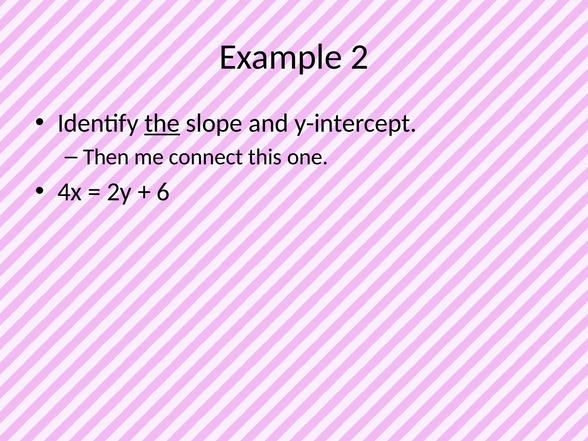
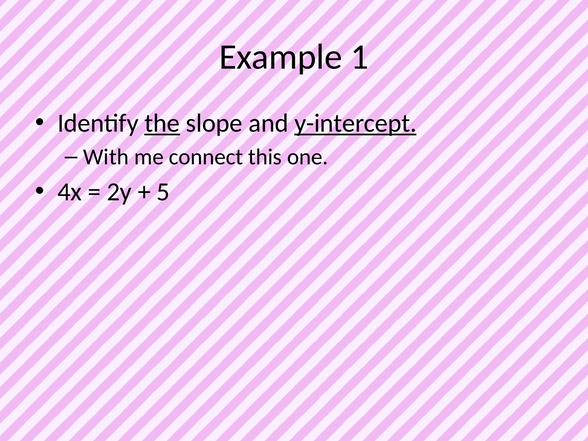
2: 2 -> 1
y-intercept underline: none -> present
Then: Then -> With
6: 6 -> 5
